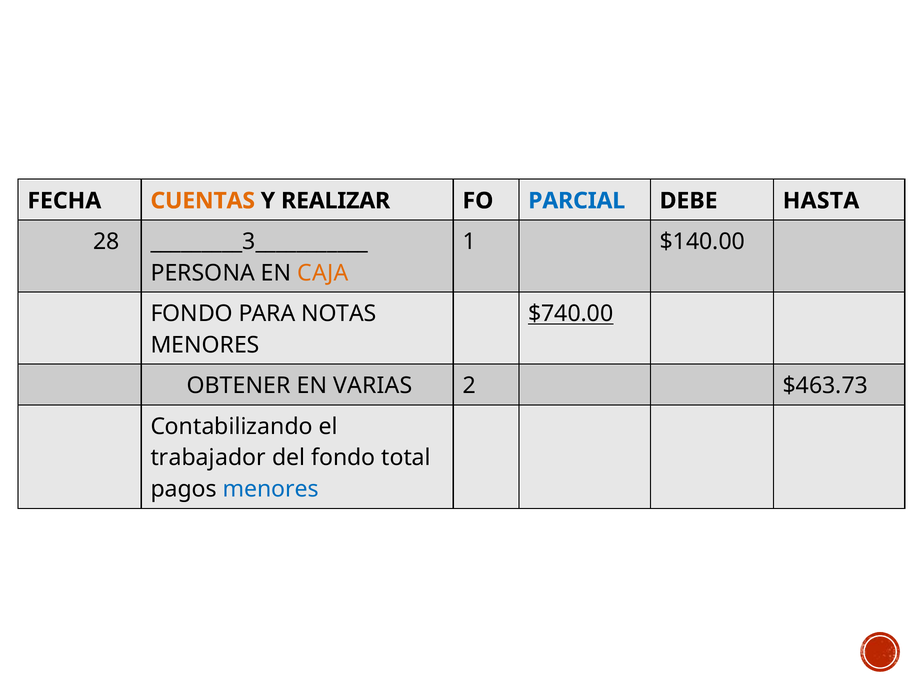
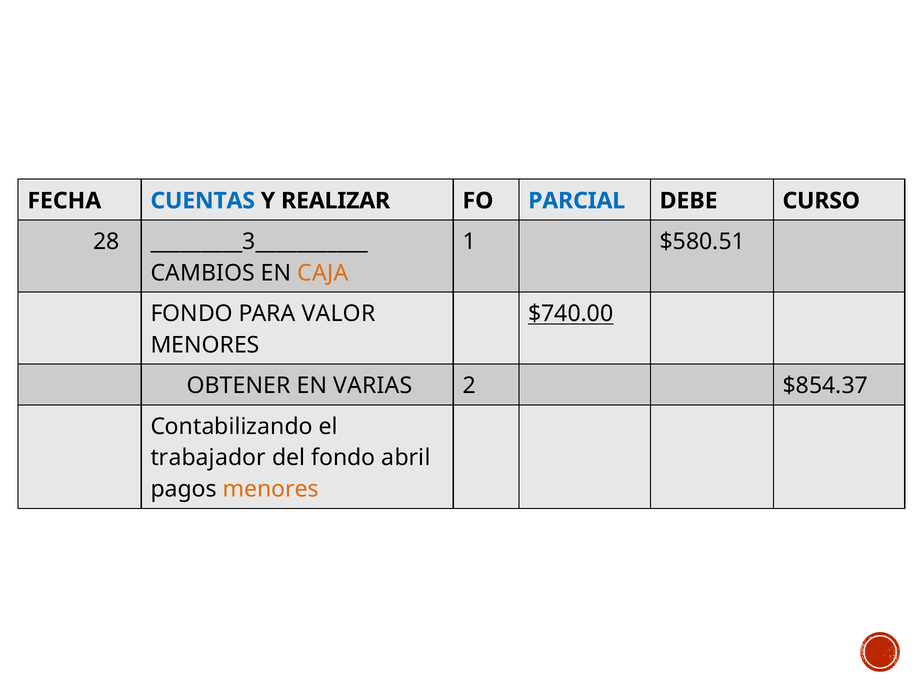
CUENTAS colour: orange -> blue
HASTA: HASTA -> CURSO
$140.00: $140.00 -> $580.51
PERSONA: PERSONA -> CAMBIOS
NOTAS: NOTAS -> VALOR
$463.73: $463.73 -> $854.37
total: total -> abril
menores at (271, 489) colour: blue -> orange
